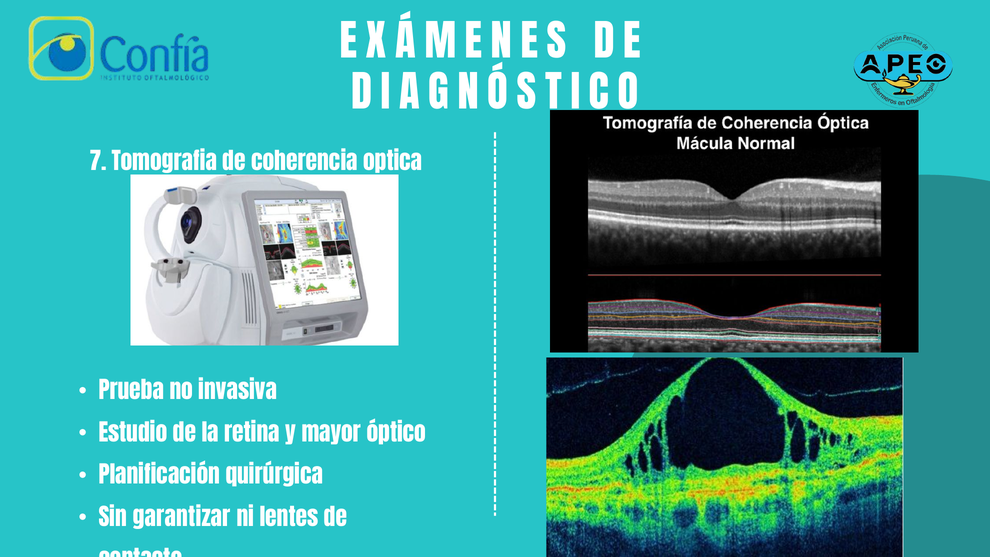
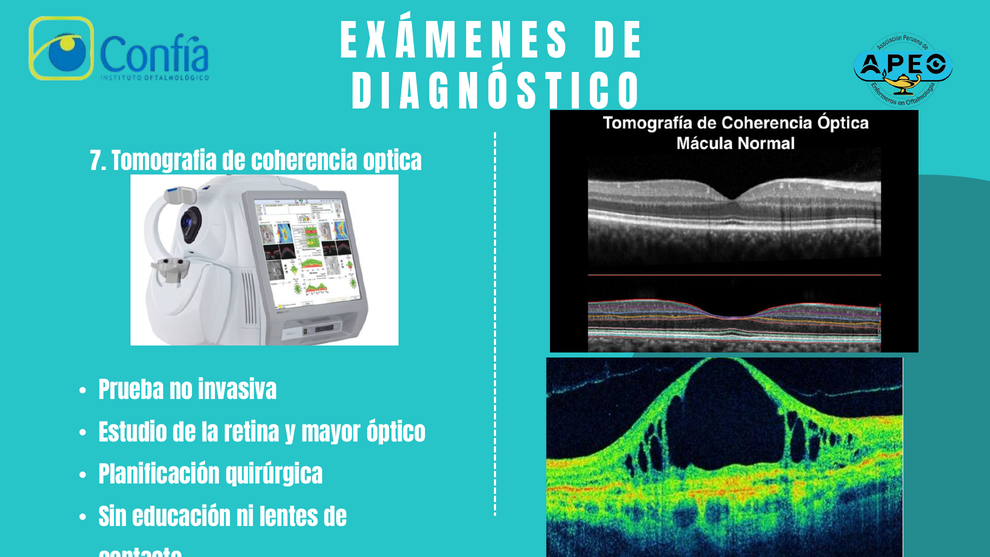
garantizar: garantizar -> educación
